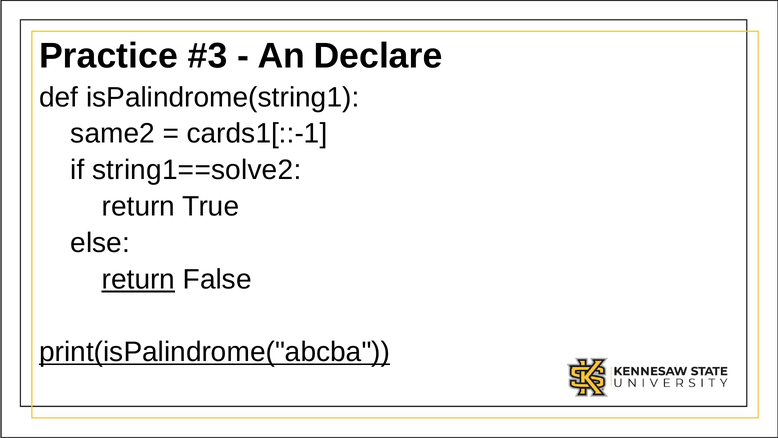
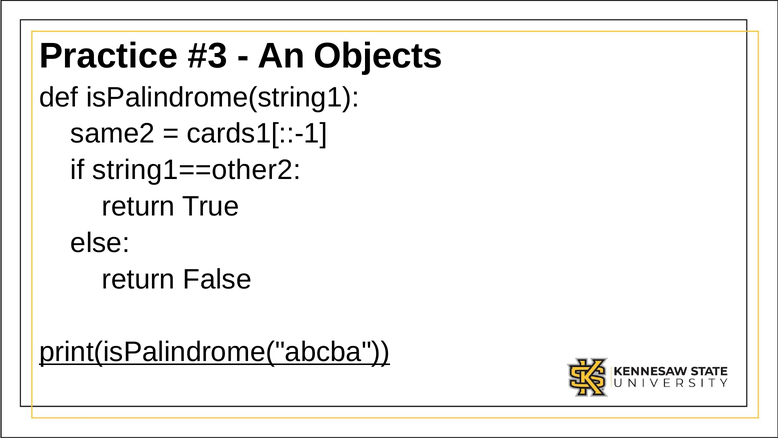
Declare: Declare -> Objects
string1==solve2: string1==solve2 -> string1==other2
return at (138, 279) underline: present -> none
